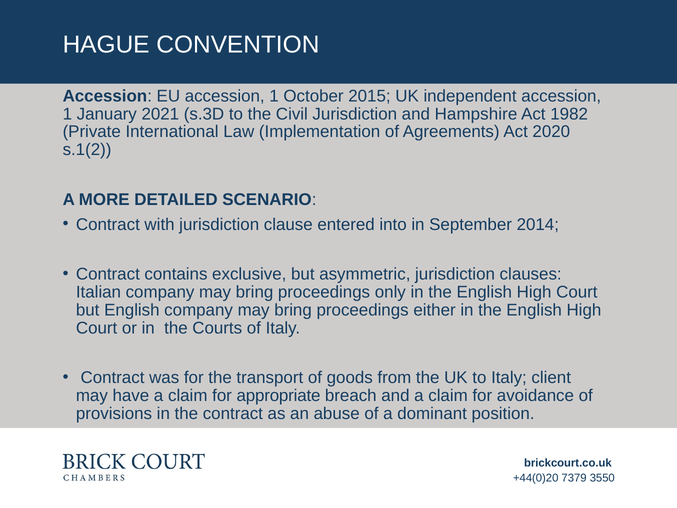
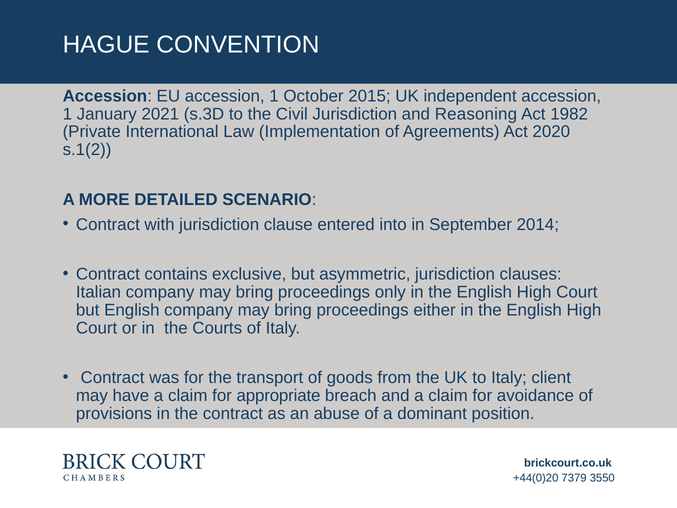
Hampshire: Hampshire -> Reasoning
